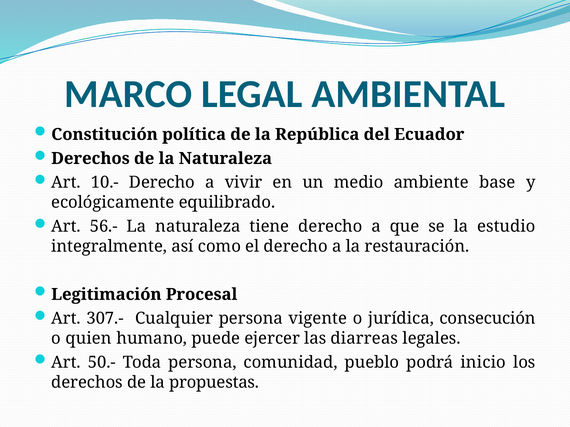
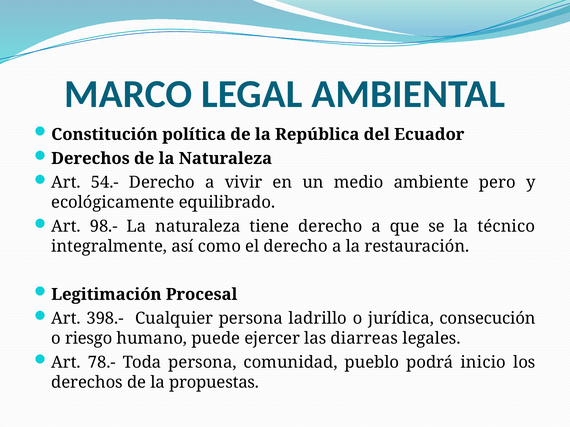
10.-: 10.- -> 54.-
base: base -> pero
56.-: 56.- -> 98.-
estudio: estudio -> técnico
307.-: 307.- -> 398.-
vigente: vigente -> ladrillo
quien: quien -> riesgo
50.-: 50.- -> 78.-
